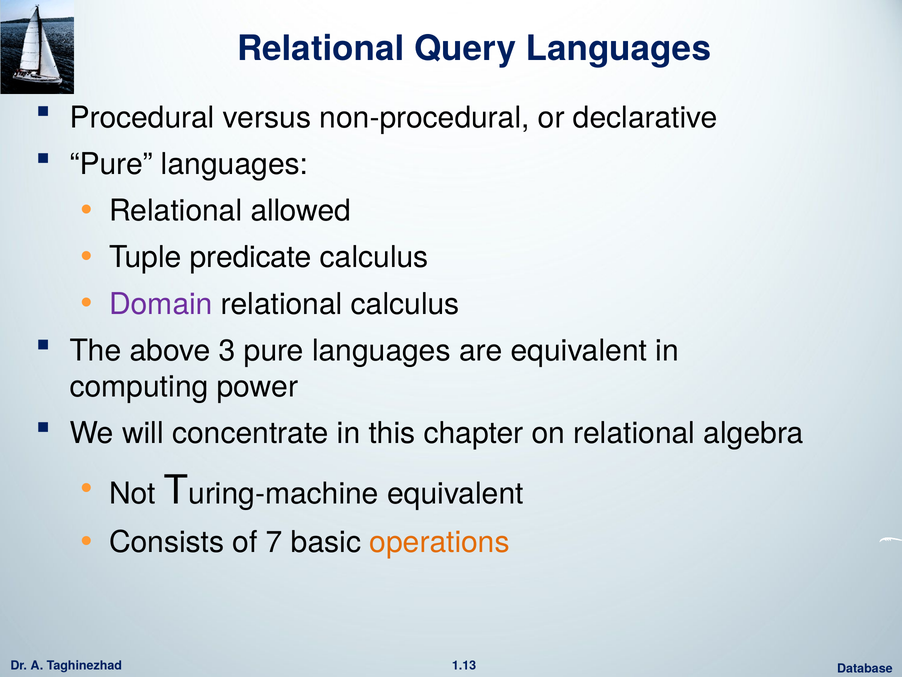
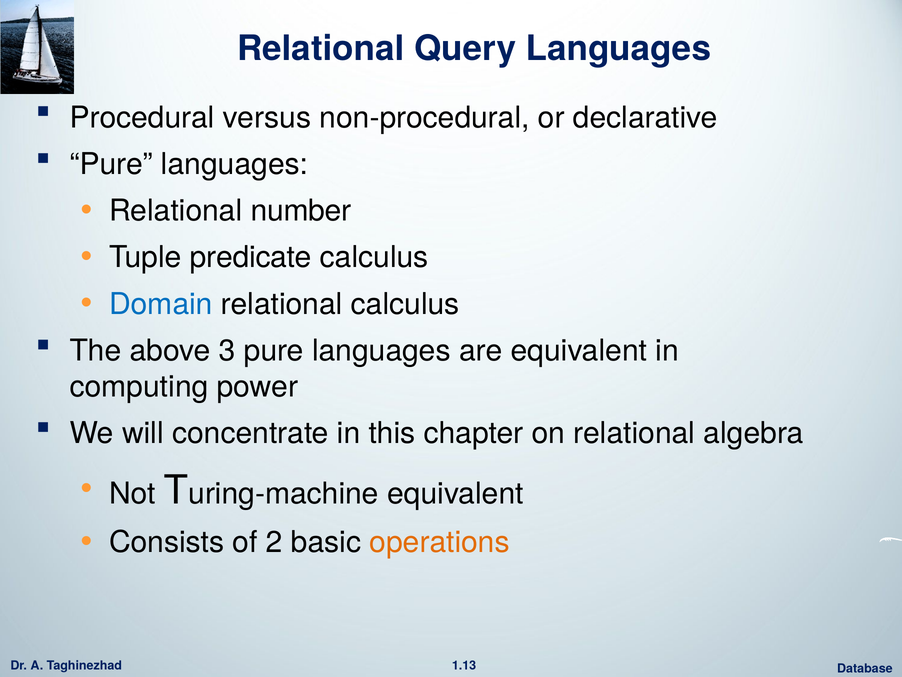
allowed: allowed -> number
Domain colour: purple -> blue
7: 7 -> 2
